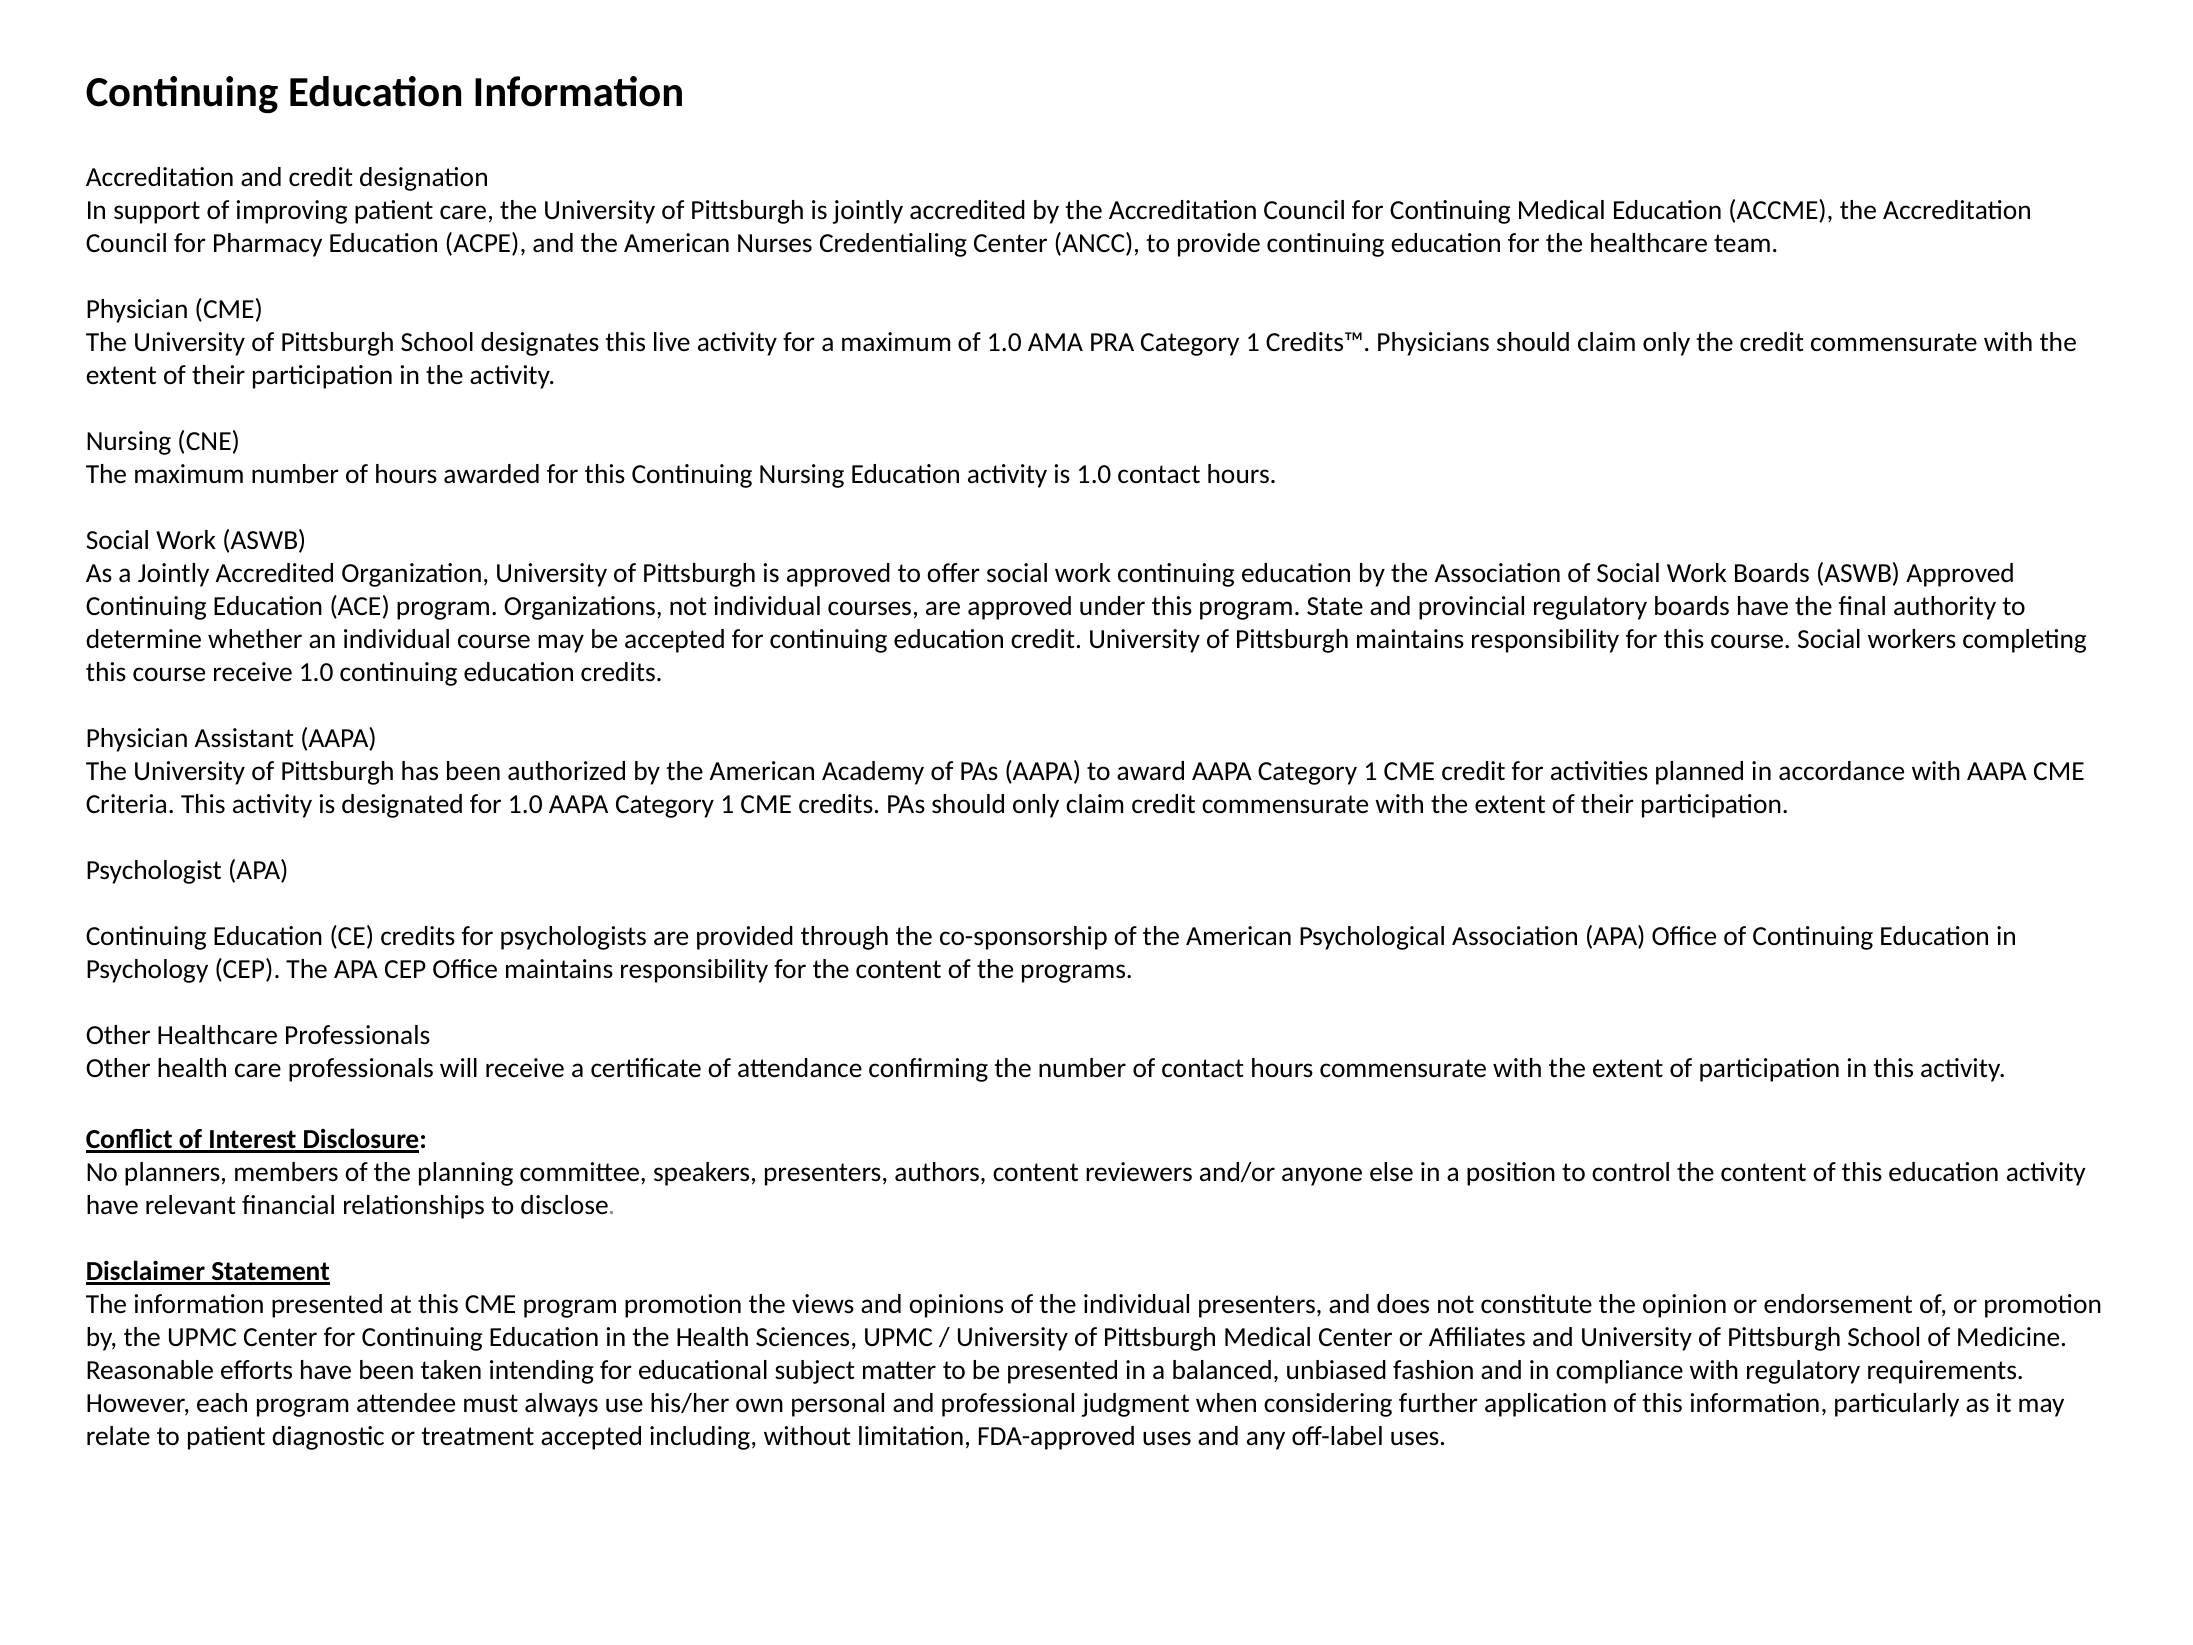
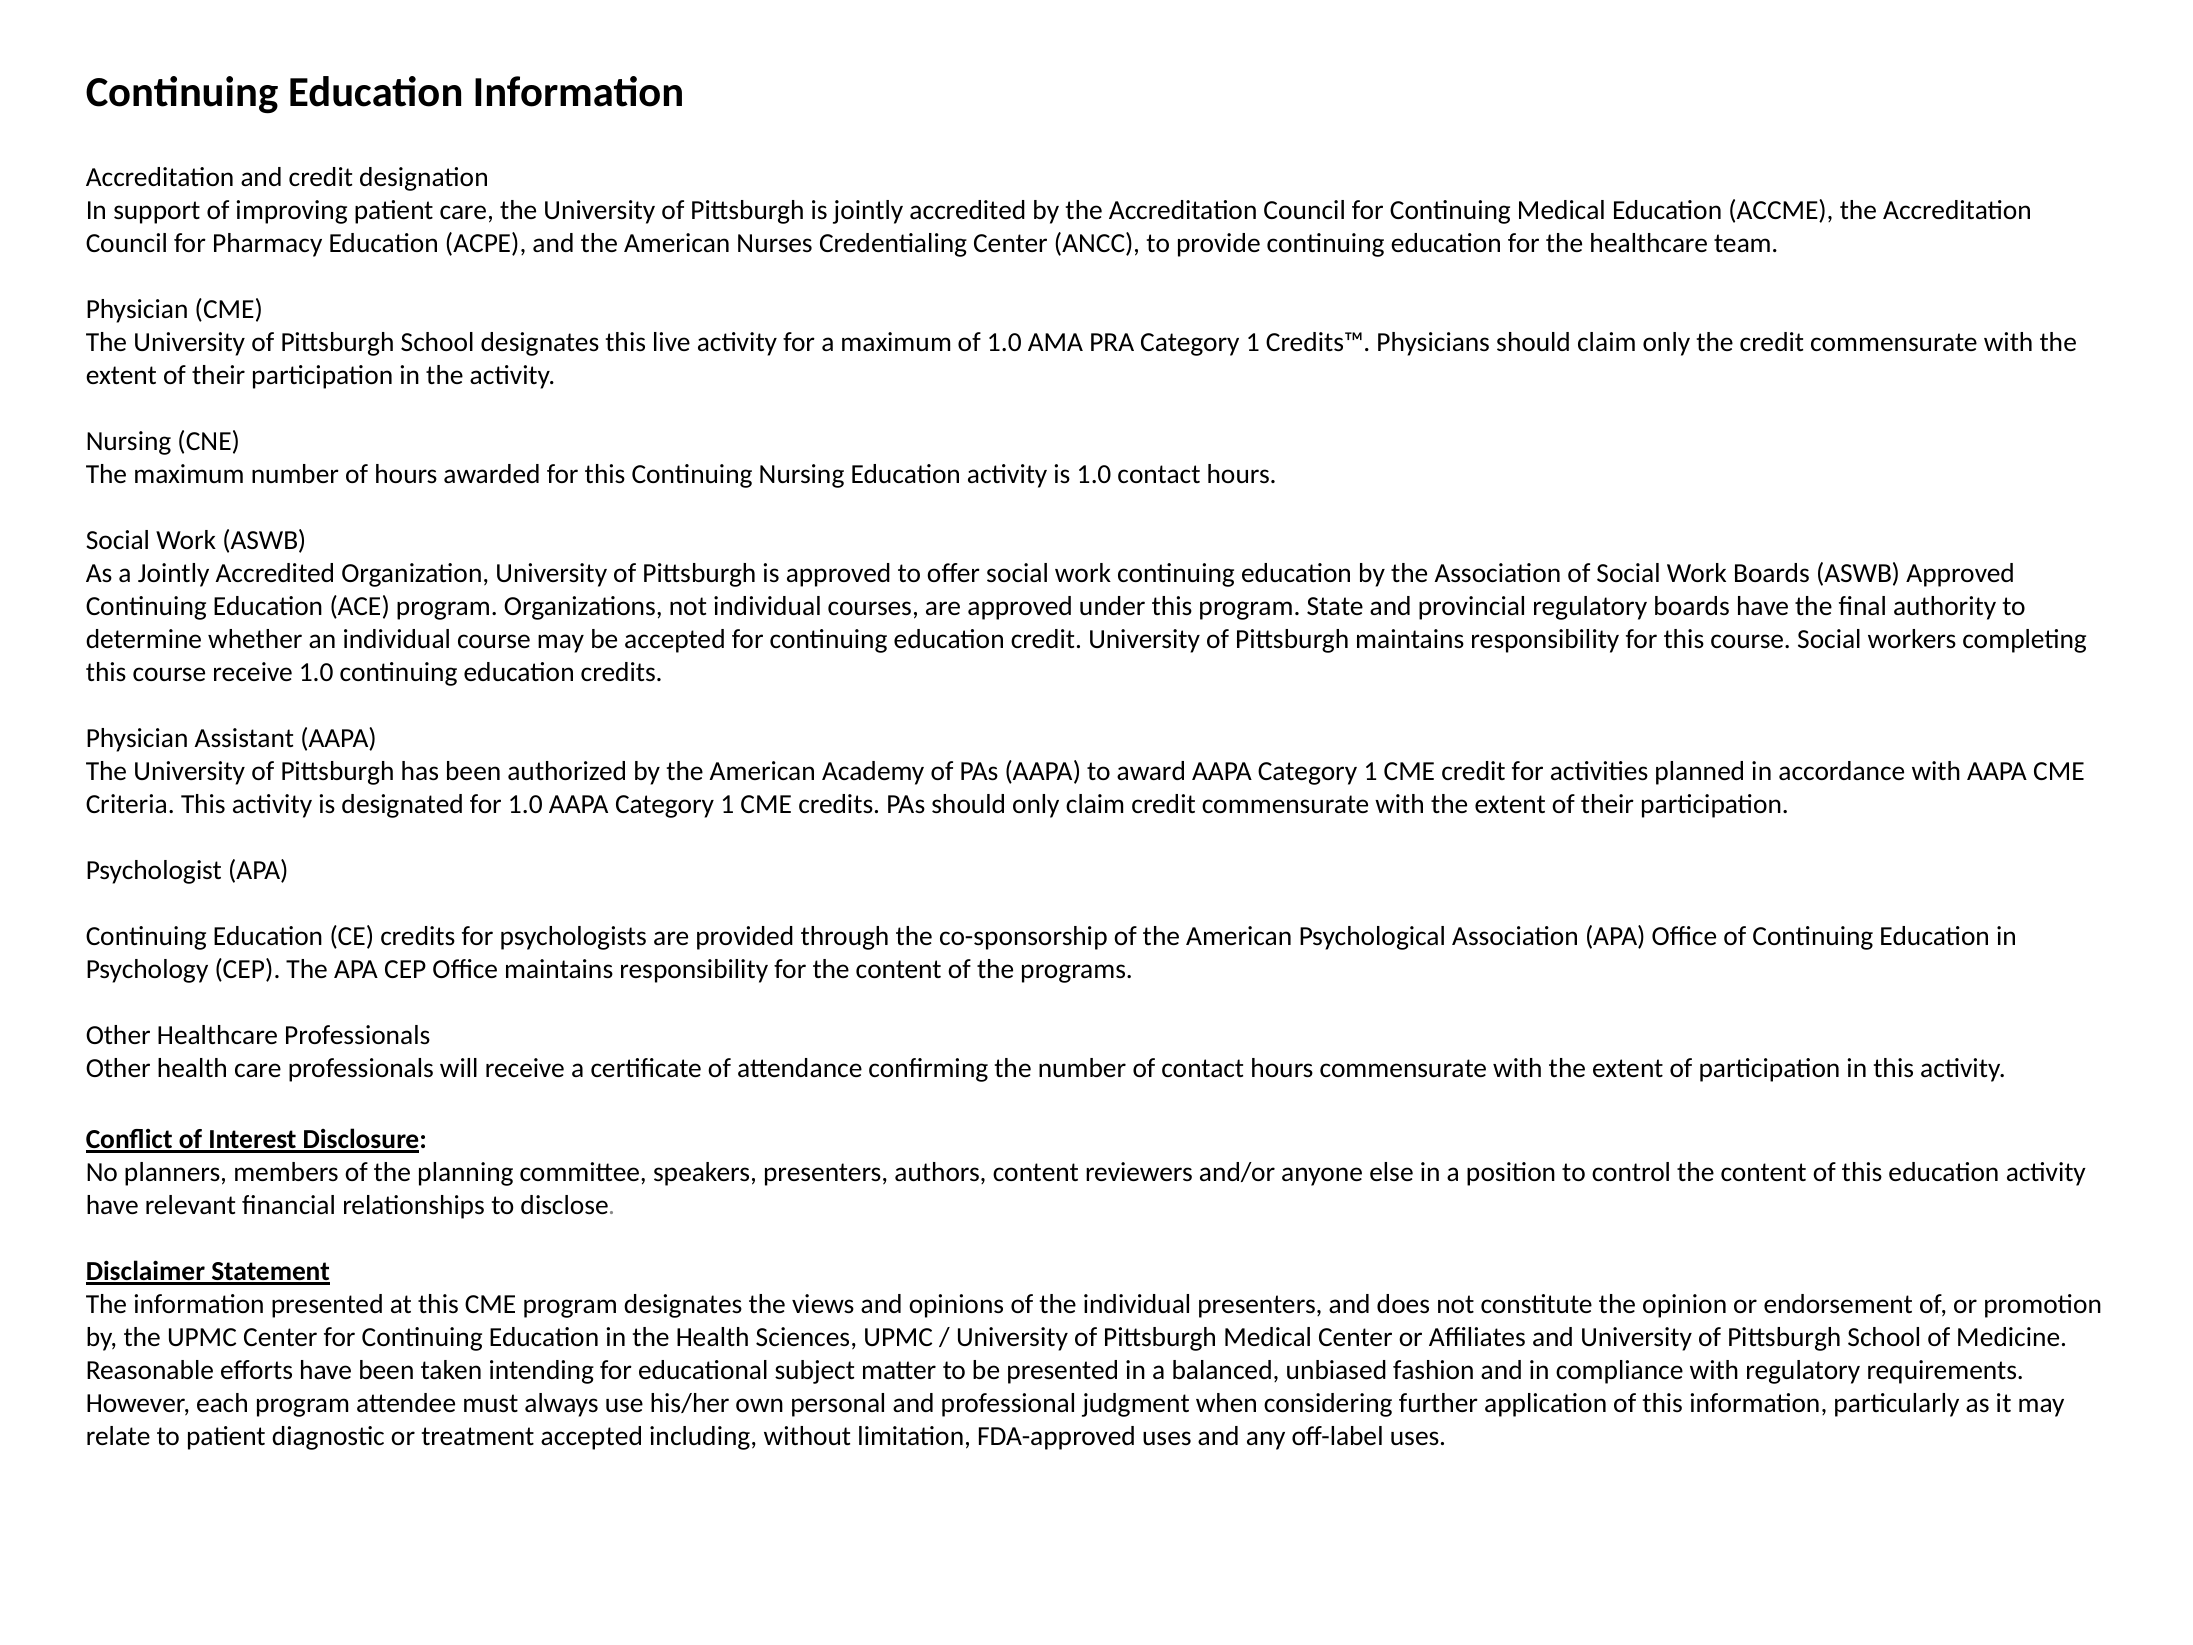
program promotion: promotion -> designates
